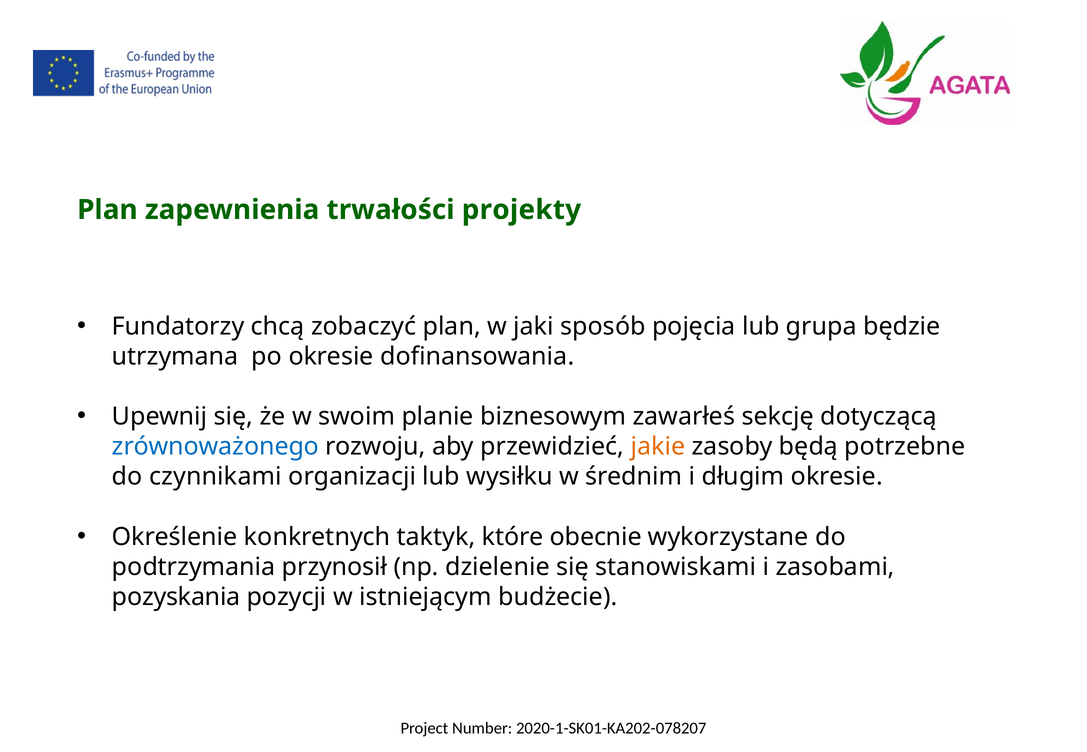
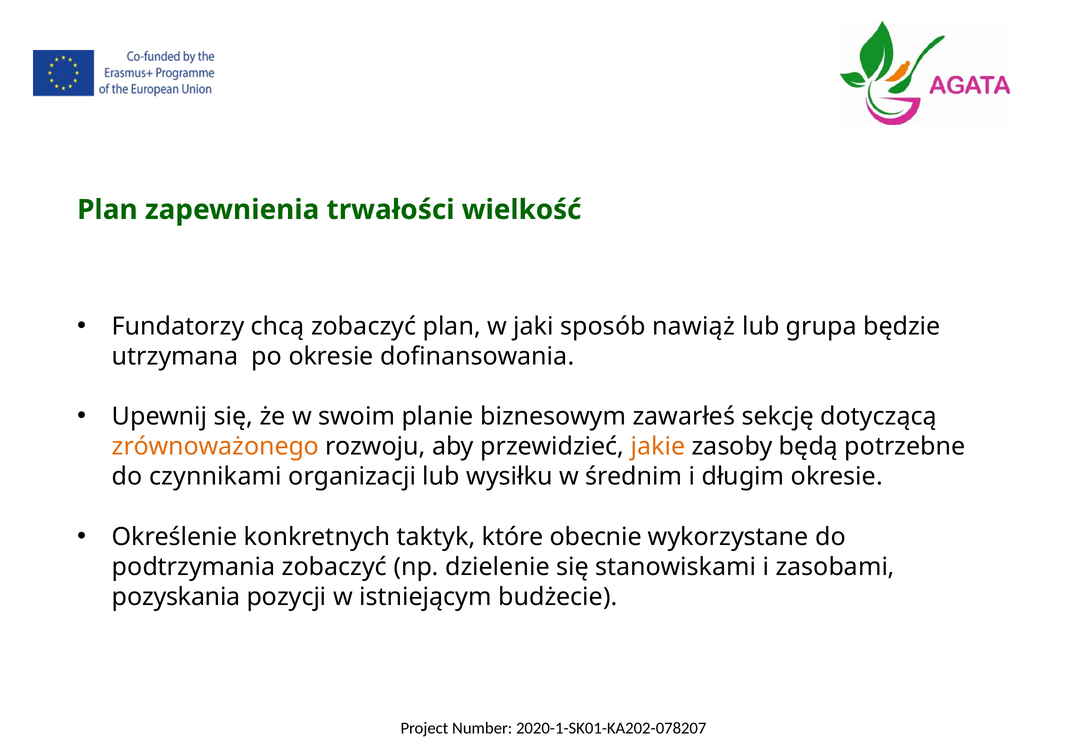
projekty: projekty -> wielkość
pojęcia: pojęcia -> nawiąż
zrównoważonego colour: blue -> orange
podtrzymania przynosił: przynosił -> zobaczyć
